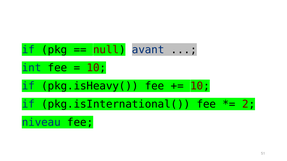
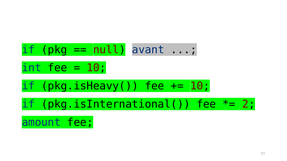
niveau: niveau -> amount
